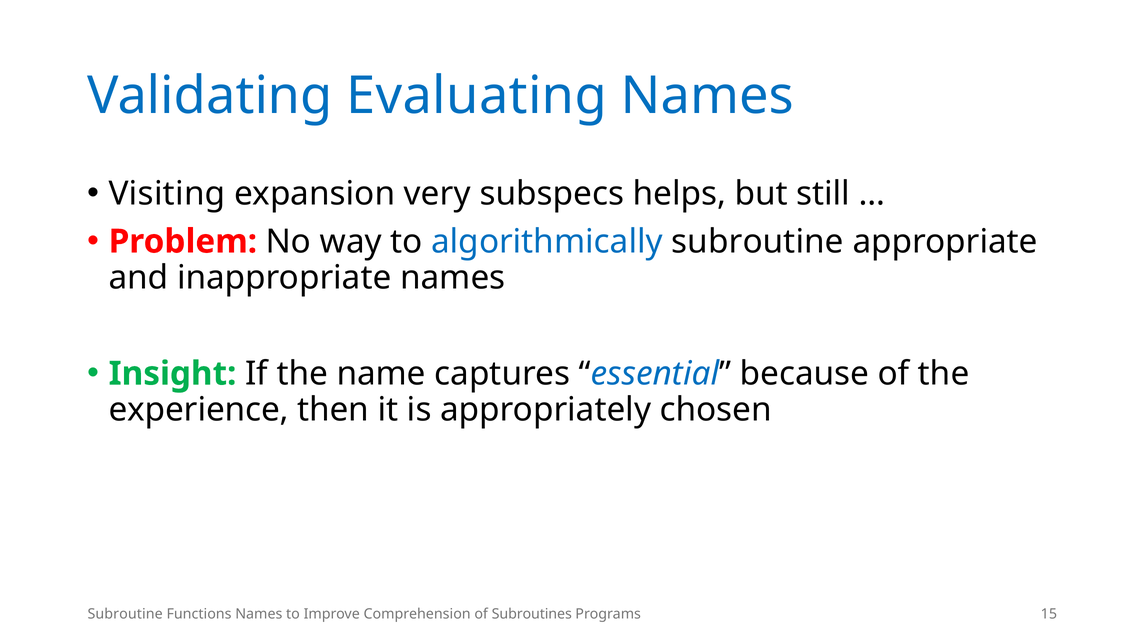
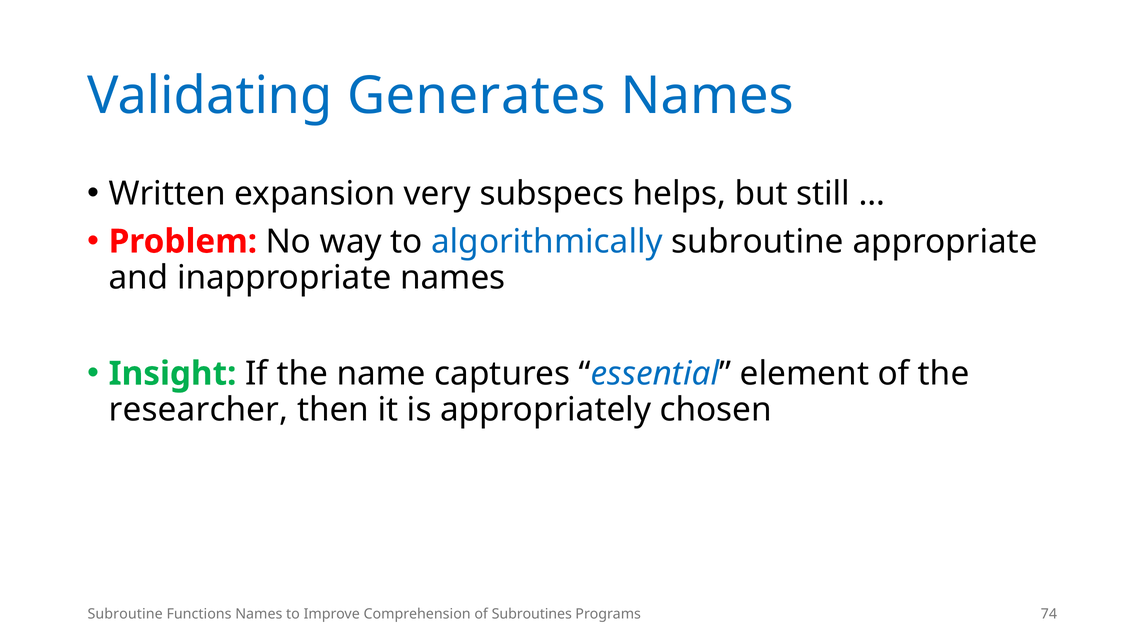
Evaluating: Evaluating -> Generates
Visiting: Visiting -> Written
because: because -> element
experience: experience -> researcher
15: 15 -> 74
